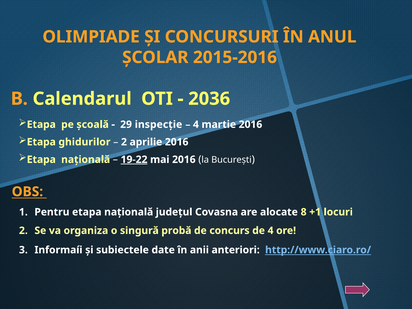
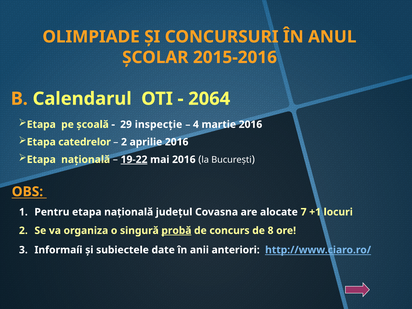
2036: 2036 -> 2064
ghidurilor: ghidurilor -> catedrelor
8: 8 -> 7
probă underline: none -> present
de 4: 4 -> 8
